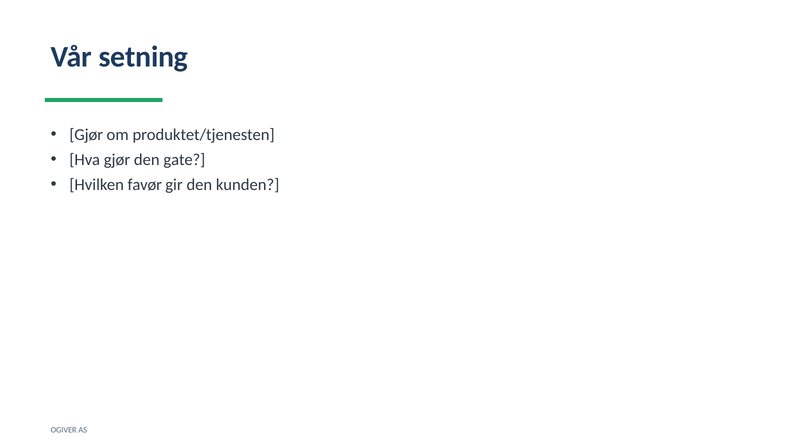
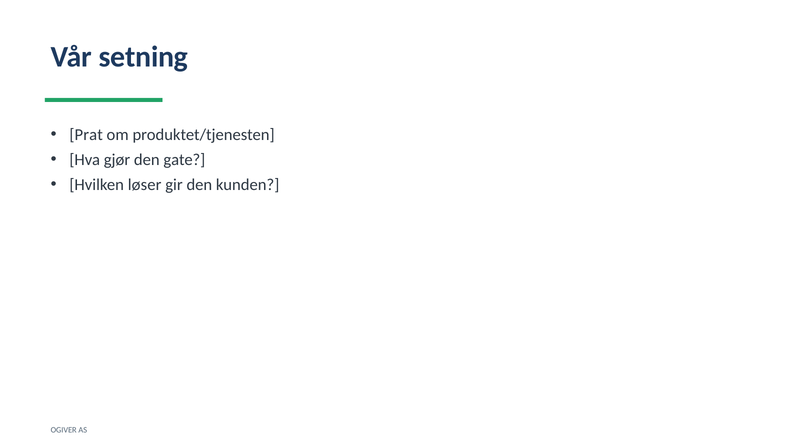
Gjør at (86, 135): Gjør -> Prat
favør: favør -> løser
